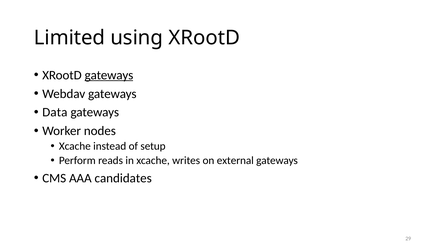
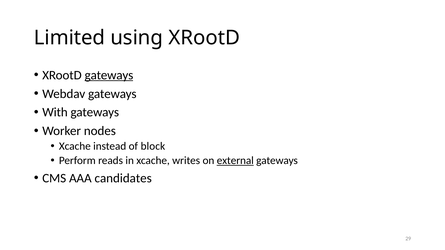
Data: Data -> With
setup: setup -> block
external underline: none -> present
